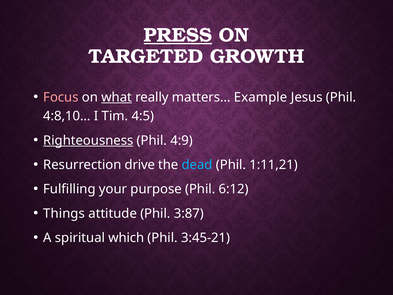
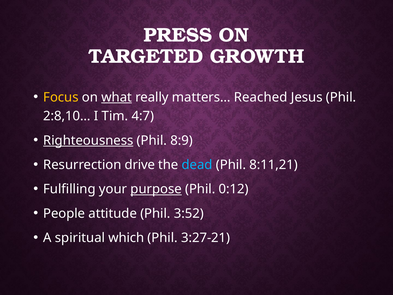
PRESS underline: present -> none
Focus colour: pink -> yellow
Example: Example -> Reached
4:8,10…: 4:8,10… -> 2:8,10…
4:5: 4:5 -> 4:7
4:9: 4:9 -> 8:9
1:11,21: 1:11,21 -> 8:11,21
purpose underline: none -> present
6:12: 6:12 -> 0:12
Things: Things -> People
3:87: 3:87 -> 3:52
3:45-21: 3:45-21 -> 3:27-21
